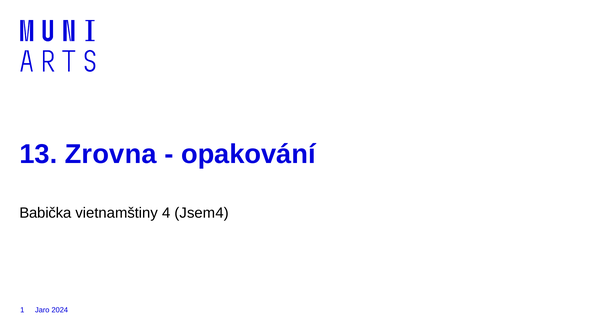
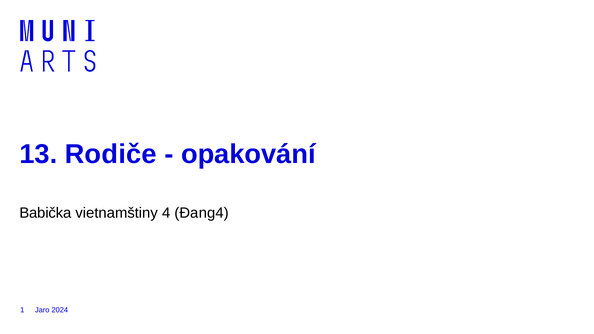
Zrovna: Zrovna -> Rodiče
Jsem4: Jsem4 -> Đang4
